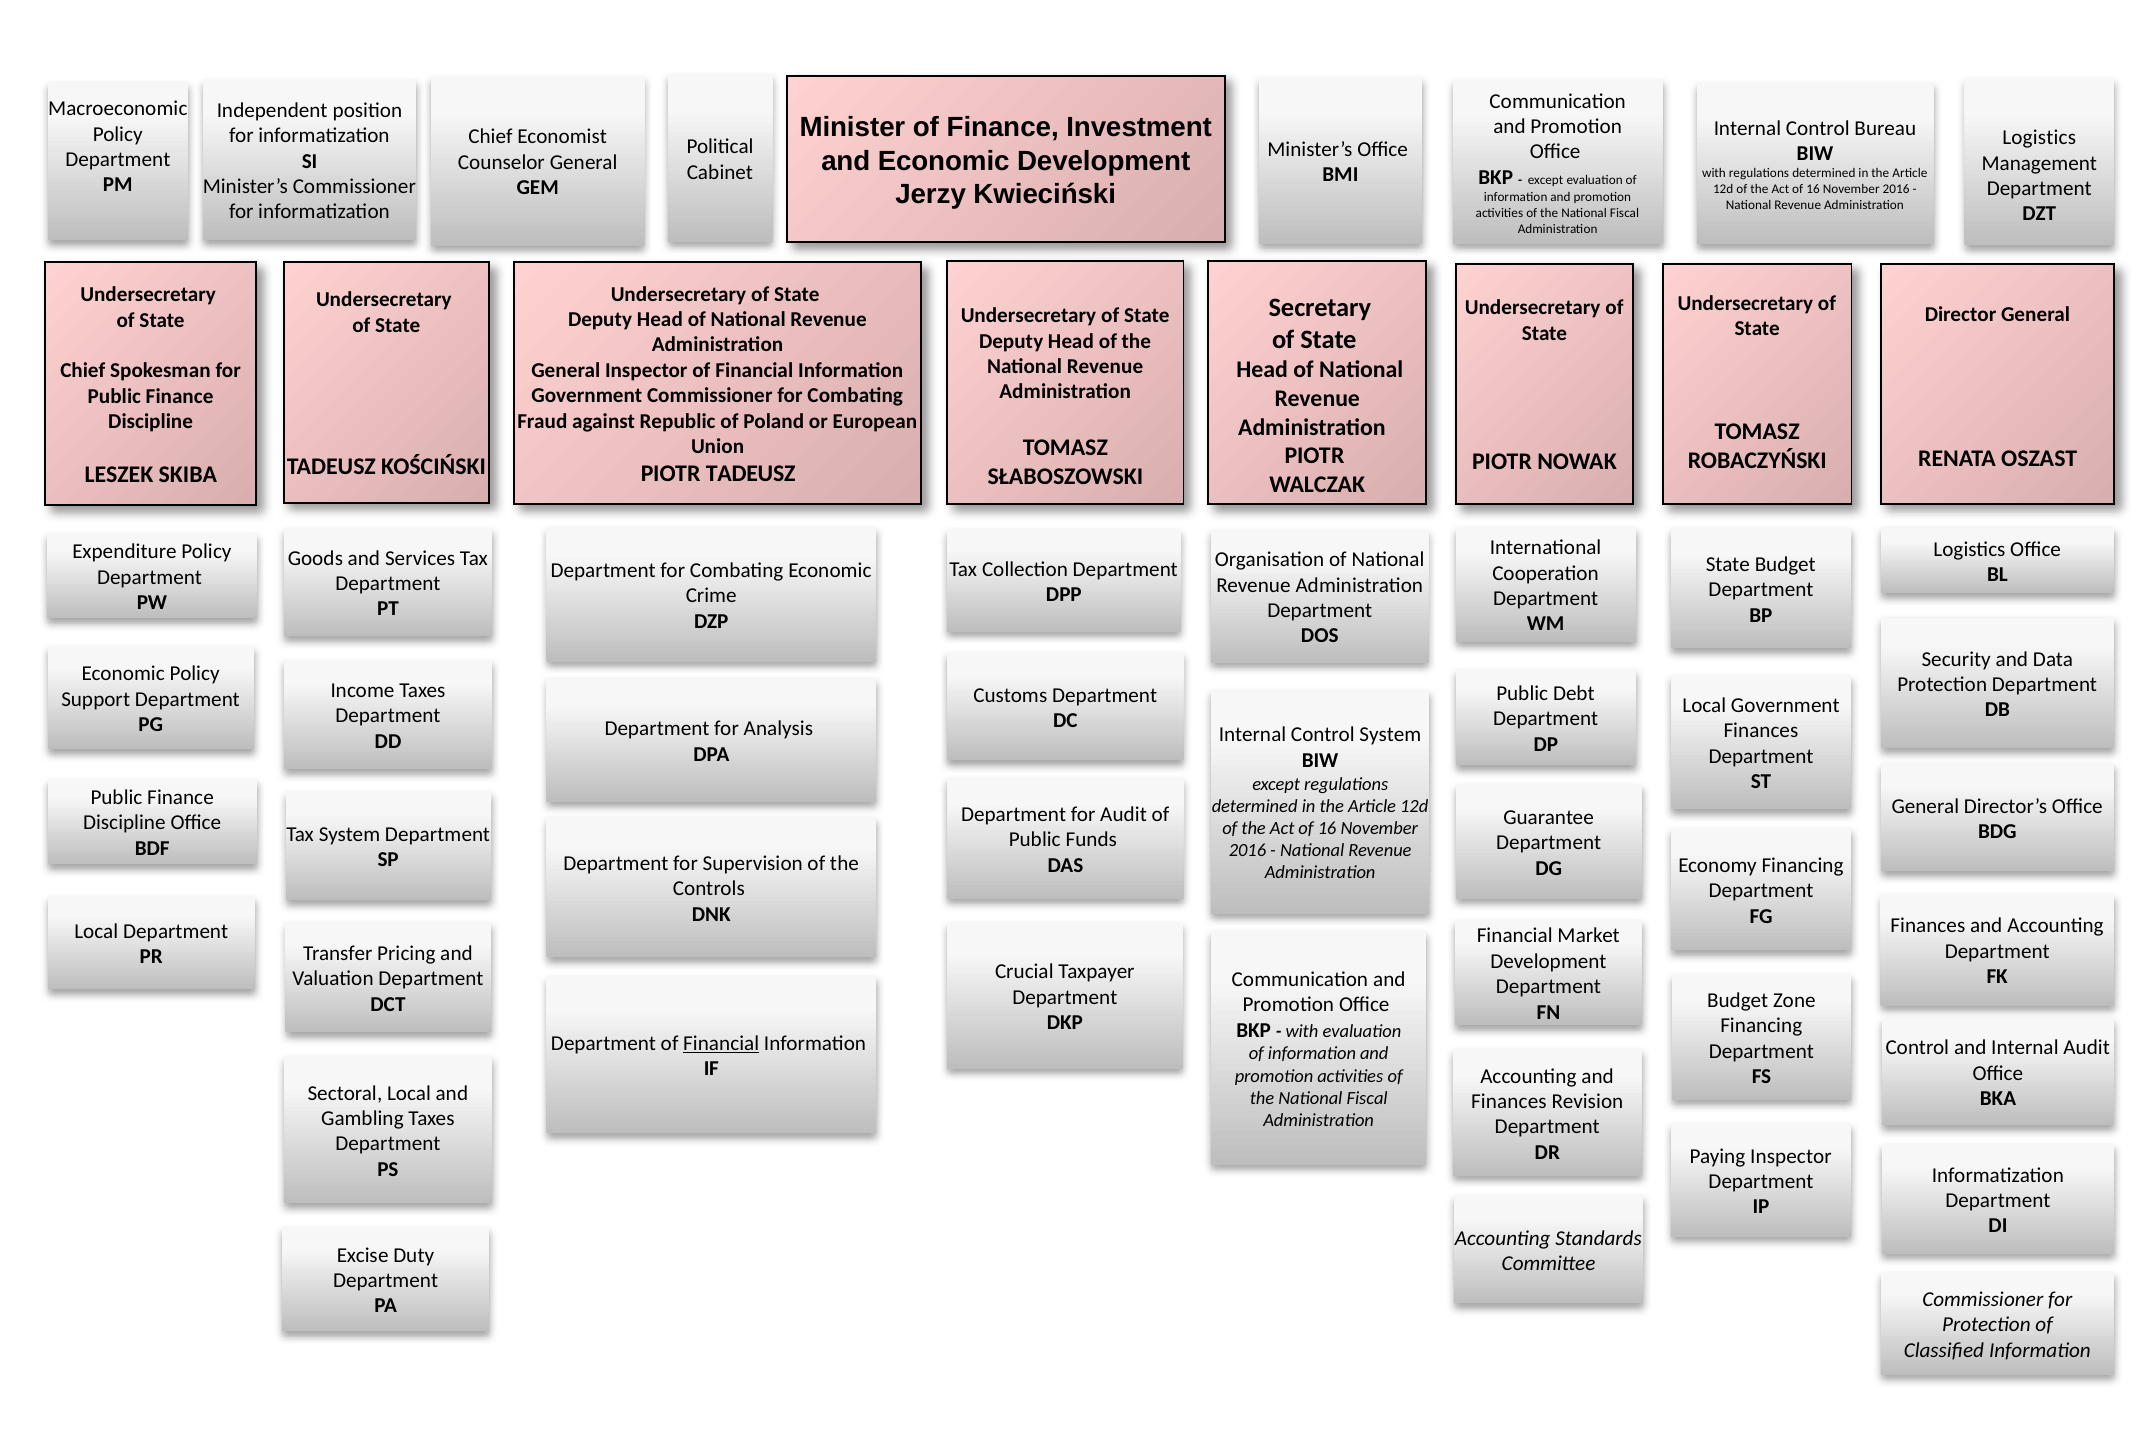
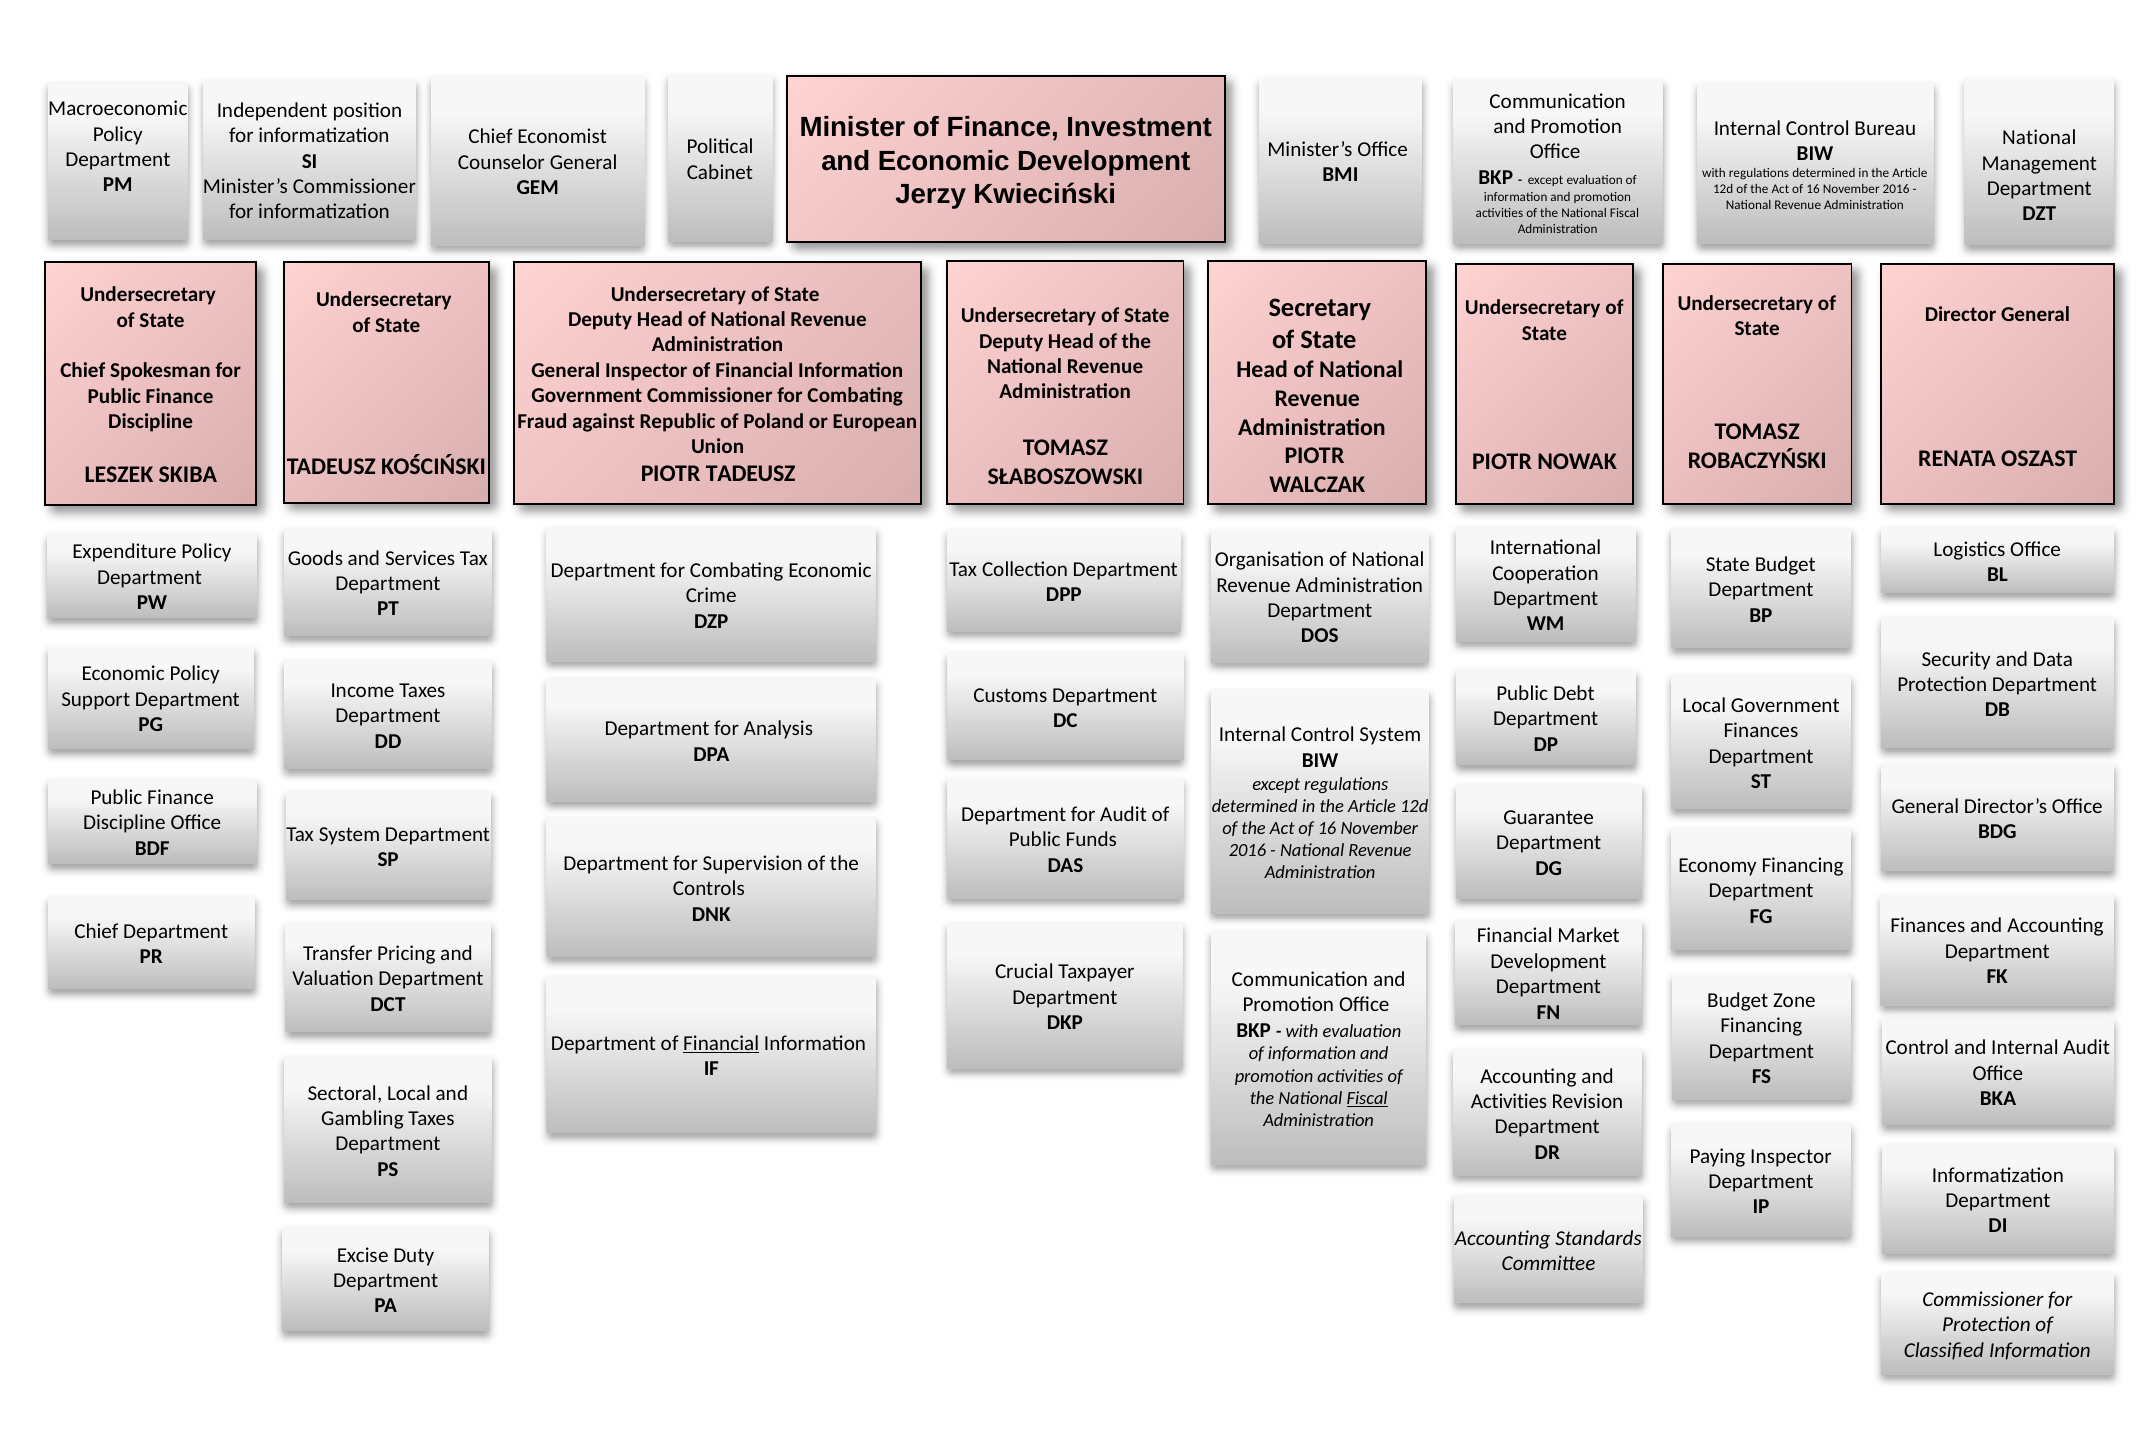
Logistics at (2039, 138): Logistics -> National
Local at (96, 931): Local -> Chief
Fiscal at (1367, 1098) underline: none -> present
Finances at (1509, 1101): Finances -> Activities
